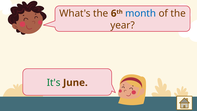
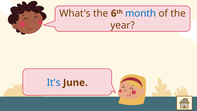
It's colour: green -> blue
